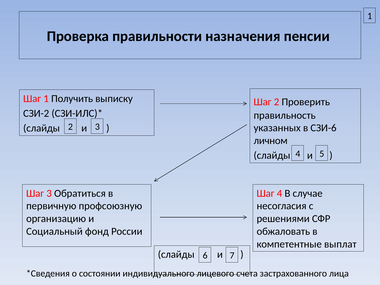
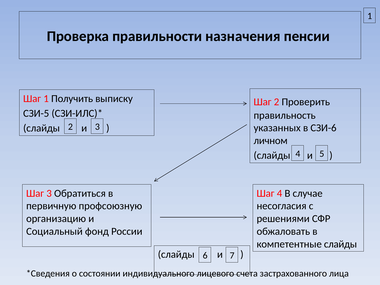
СЗИ-2: СЗИ-2 -> СЗИ-5
компетентные выплат: выплат -> слайды
